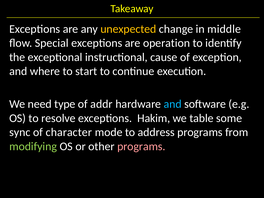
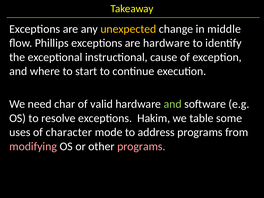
Special: Special -> Phillips
are operation: operation -> hardware
type: type -> char
addr: addr -> valid
and at (173, 104) colour: light blue -> light green
sync: sync -> uses
modifying colour: light green -> pink
